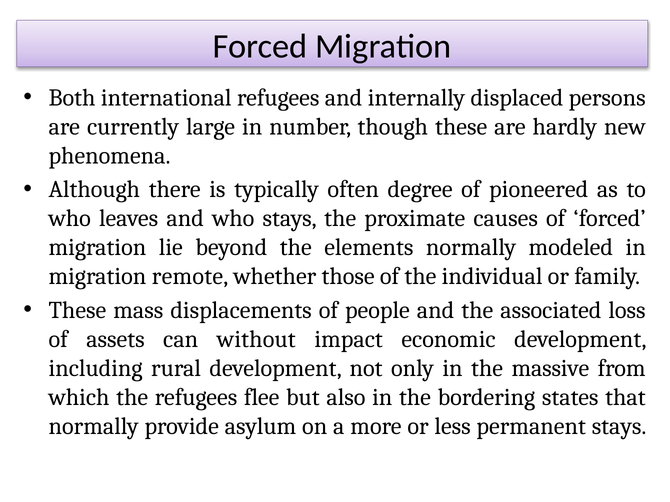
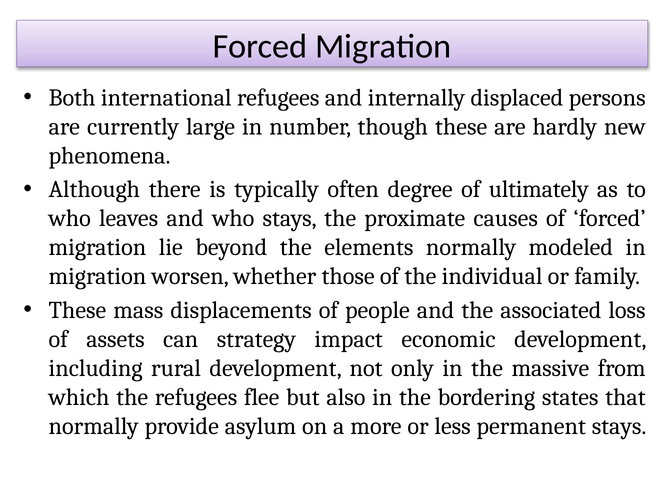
pioneered: pioneered -> ultimately
remote: remote -> worsen
without: without -> strategy
